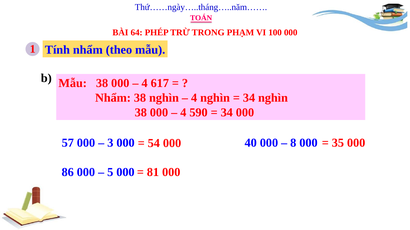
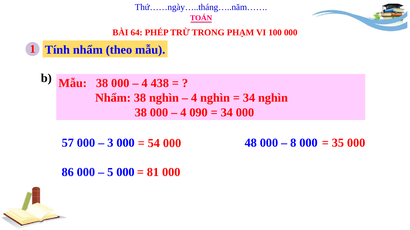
617: 617 -> 438
590: 590 -> 090
40: 40 -> 48
